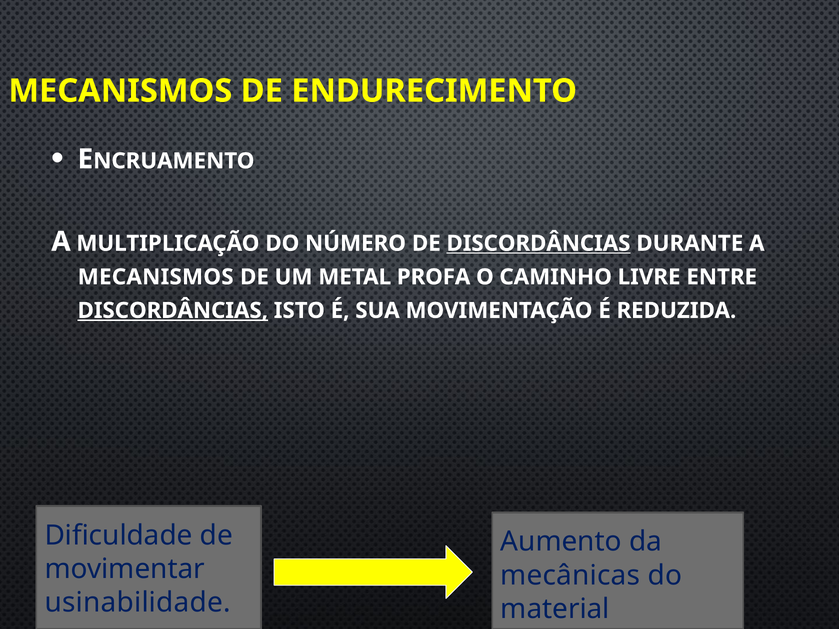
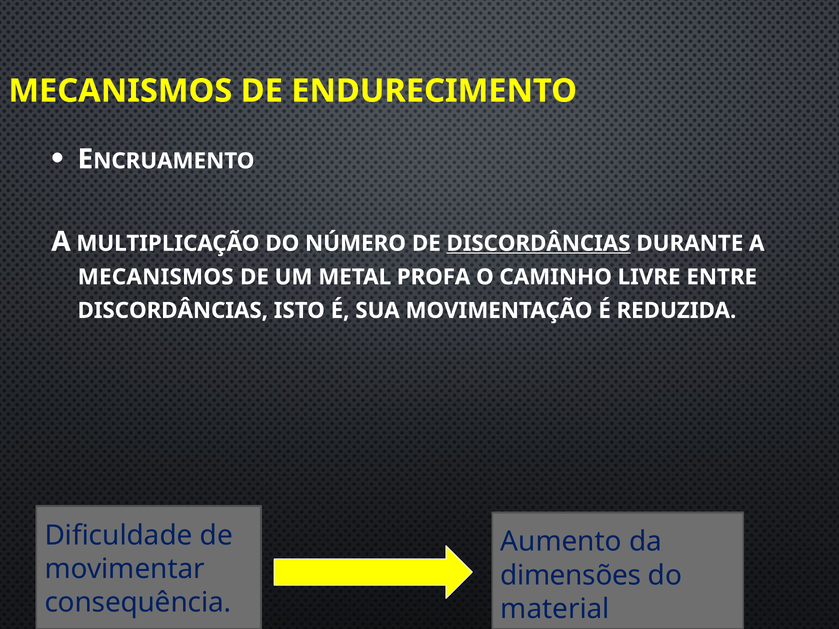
DISCORDÂNCIAS at (173, 311) underline: present -> none
mecânicas: mecânicas -> dimensões
usinabilidade: usinabilidade -> consequência
